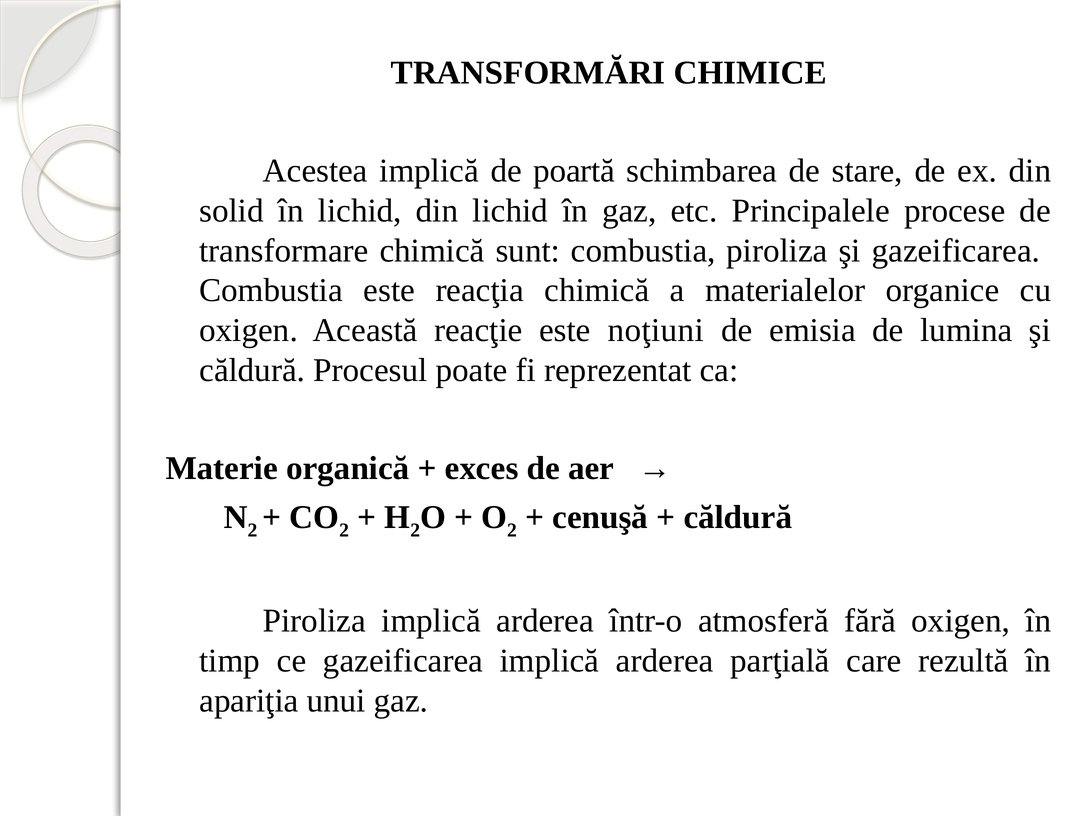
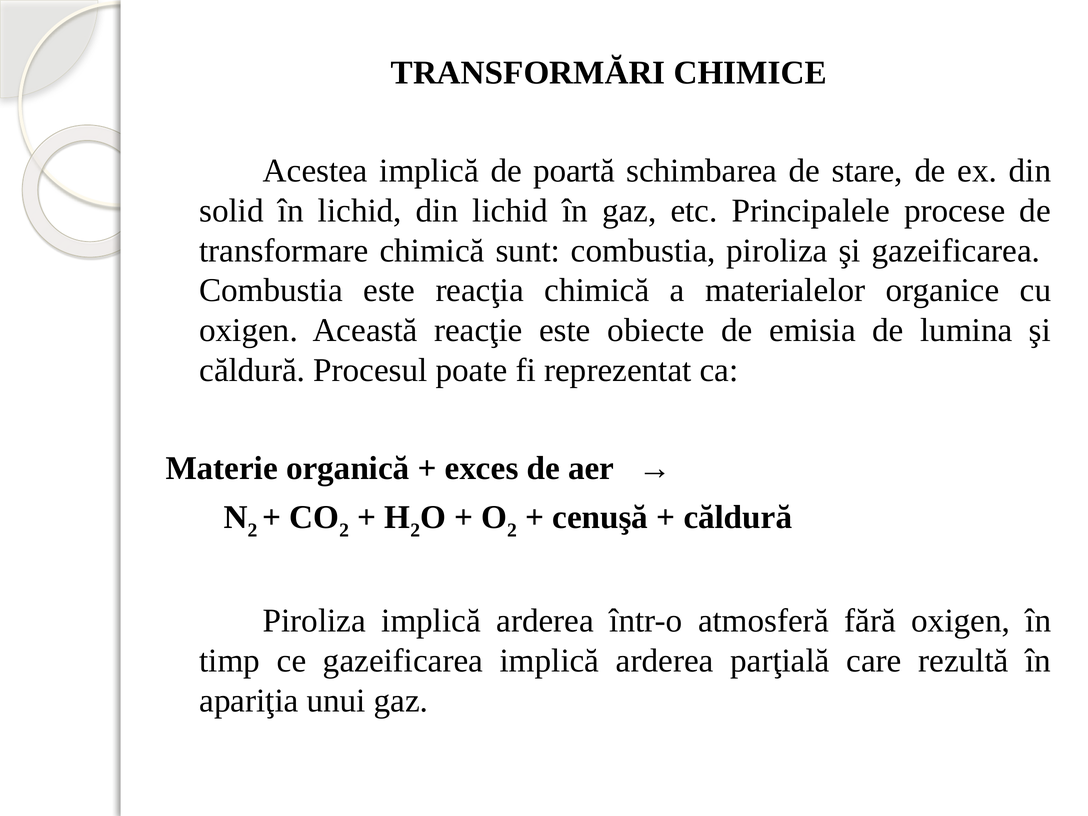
noţiuni: noţiuni -> obiecte
